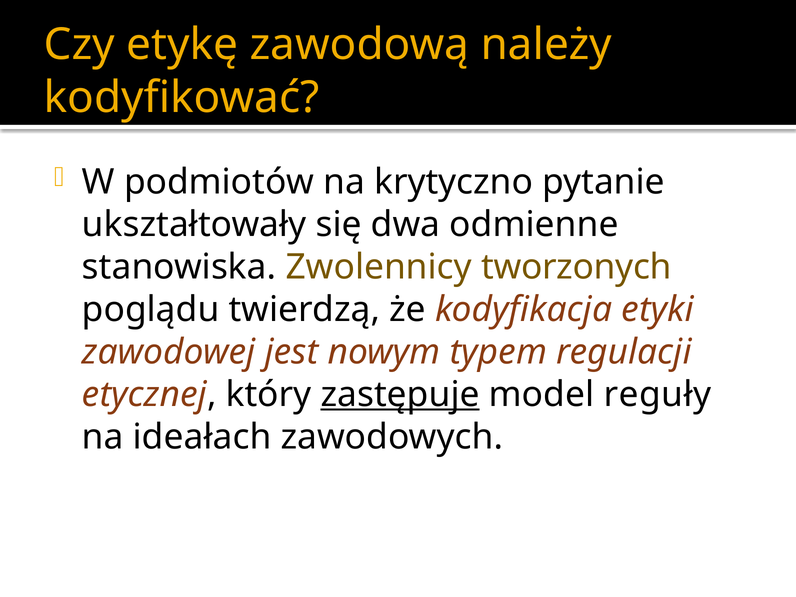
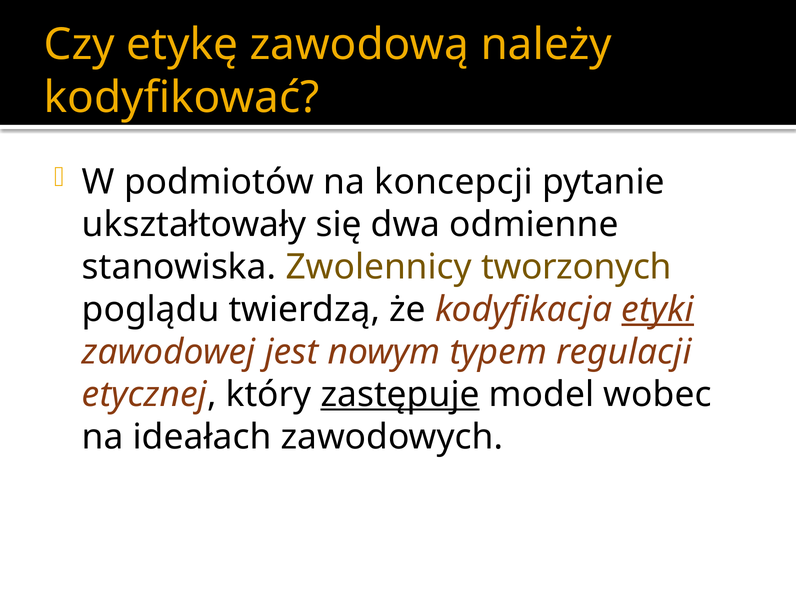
krytyczno: krytyczno -> koncepcji
etyki underline: none -> present
reguły: reguły -> wobec
